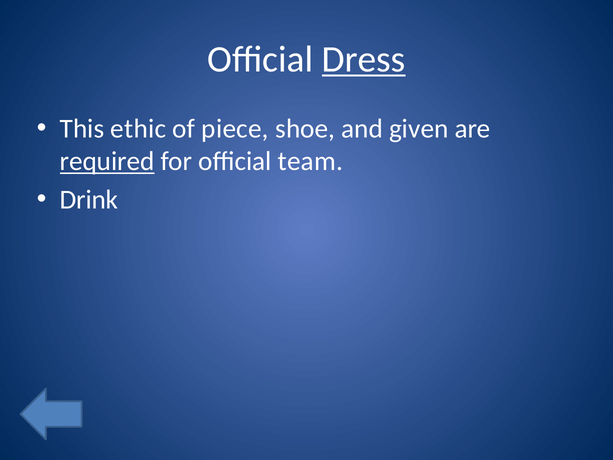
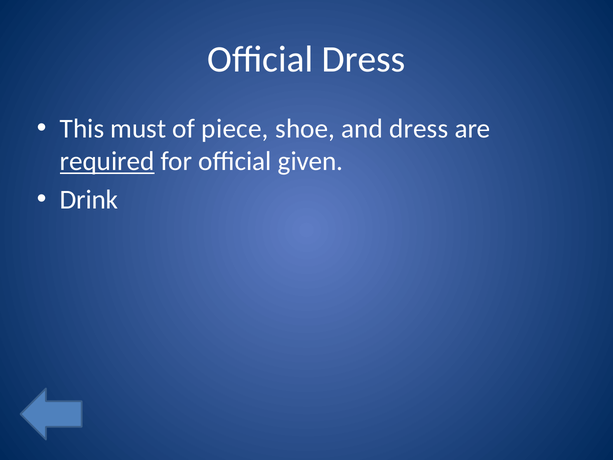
Dress at (364, 59) underline: present -> none
ethic: ethic -> must
and given: given -> dress
team: team -> given
